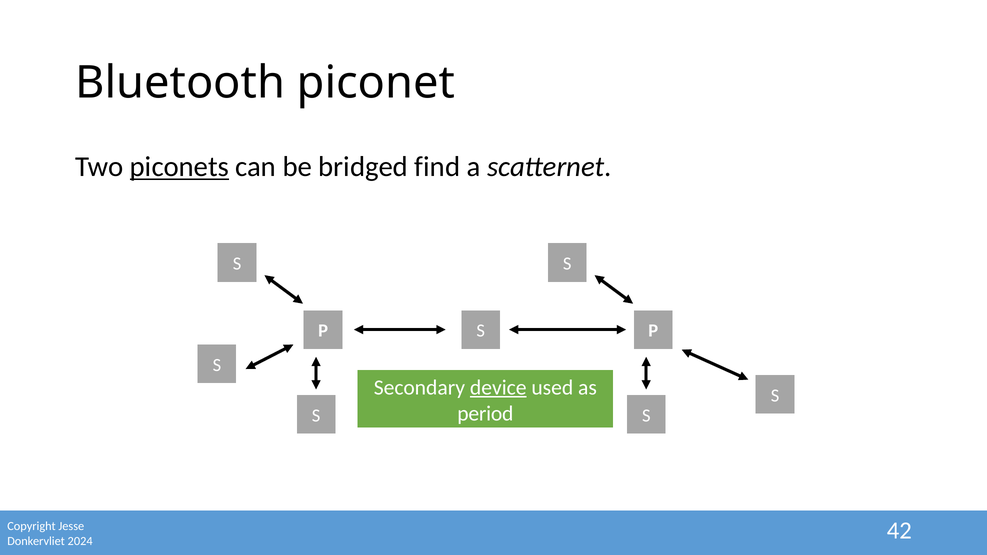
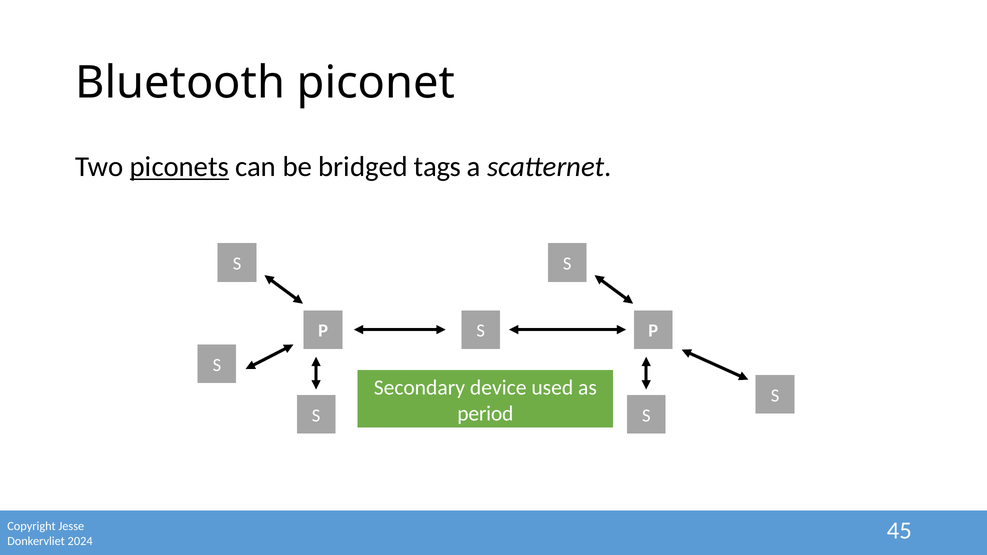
find: find -> tags
device underline: present -> none
42: 42 -> 45
